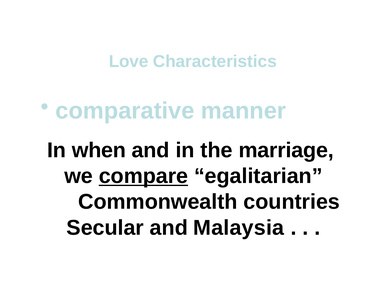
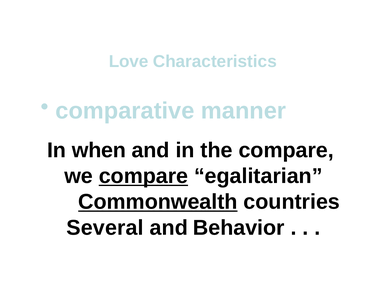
the marriage: marriage -> compare
Commonwealth underline: none -> present
Secular: Secular -> Several
Malaysia: Malaysia -> Behavior
